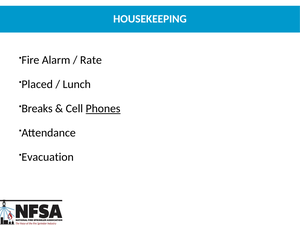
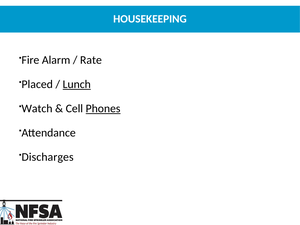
Lunch underline: none -> present
Breaks: Breaks -> Watch
Evacuation: Evacuation -> Discharges
